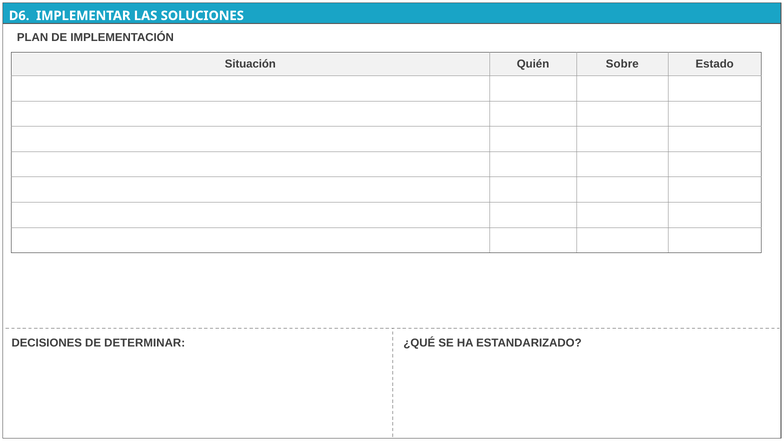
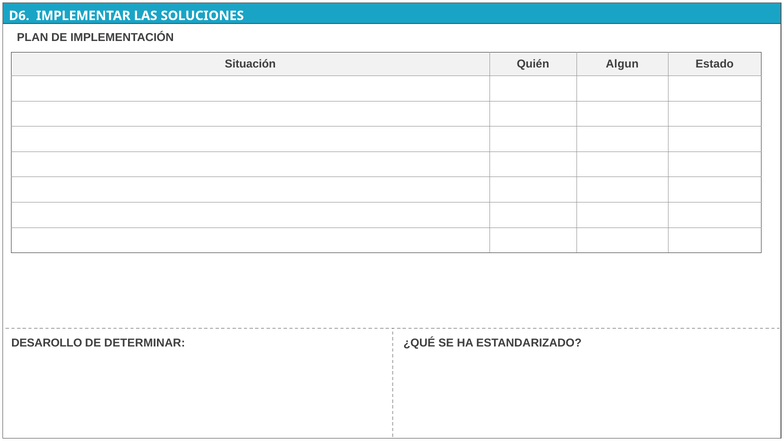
Sobre: Sobre -> Algun
DECISIONES: DECISIONES -> DESAROLLO
